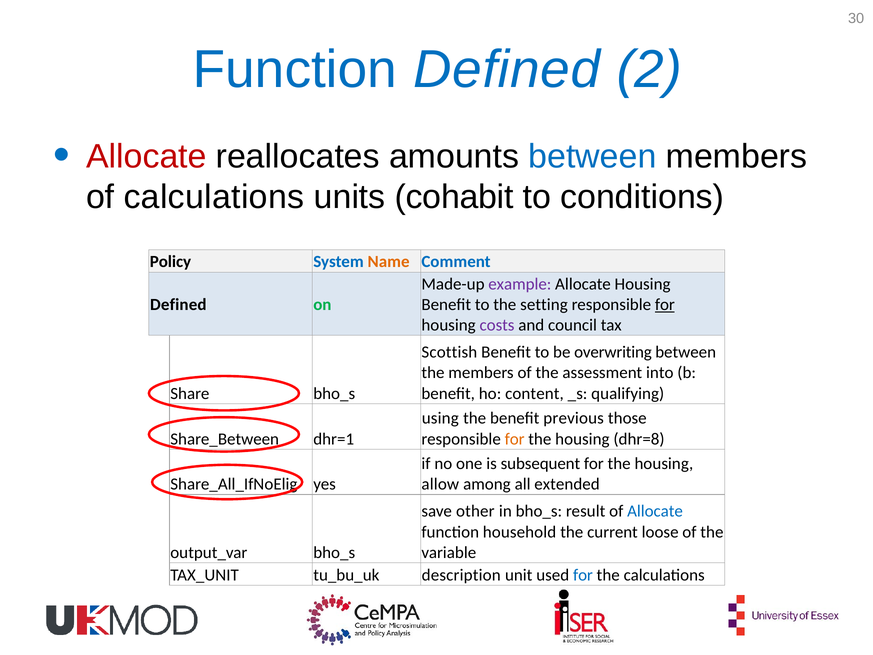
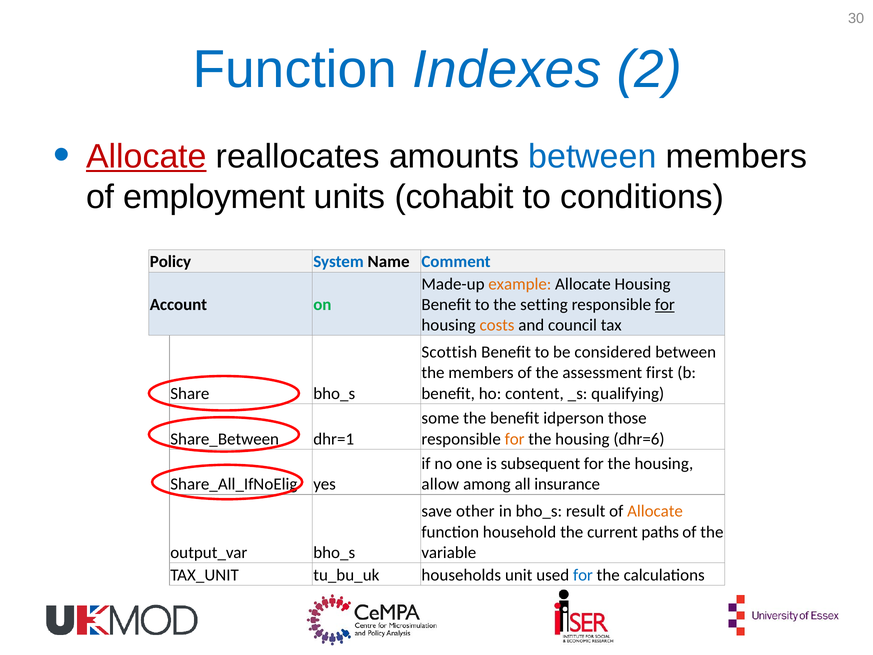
Function Defined: Defined -> Indexes
Allocate at (146, 156) underline: none -> present
of calculations: calculations -> employment
Name colour: orange -> black
example colour: purple -> orange
Defined at (178, 304): Defined -> Account
costs colour: purple -> orange
overwriting: overwriting -> considered
into: into -> first
using: using -> some
previous: previous -> idperson
dhr=8: dhr=8 -> dhr=6
extended: extended -> insurance
Allocate at (655, 511) colour: blue -> orange
loose: loose -> paths
description: description -> households
